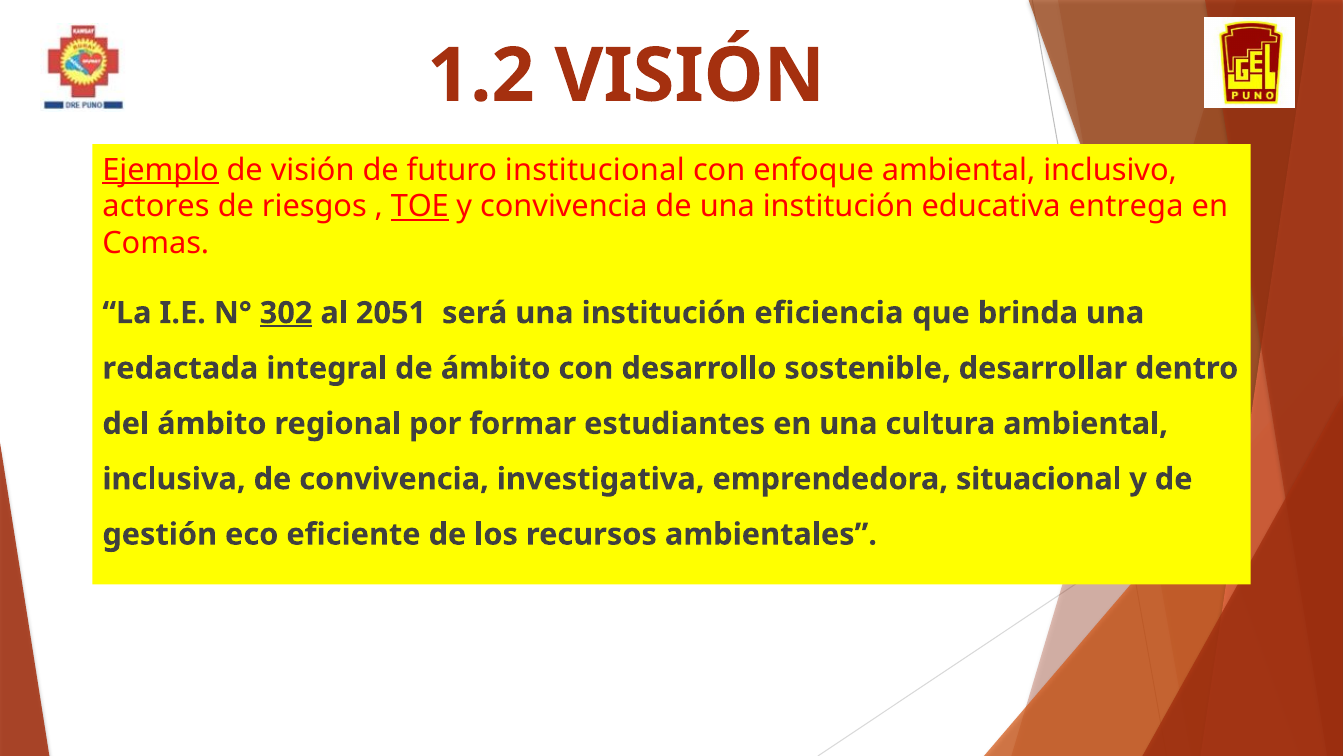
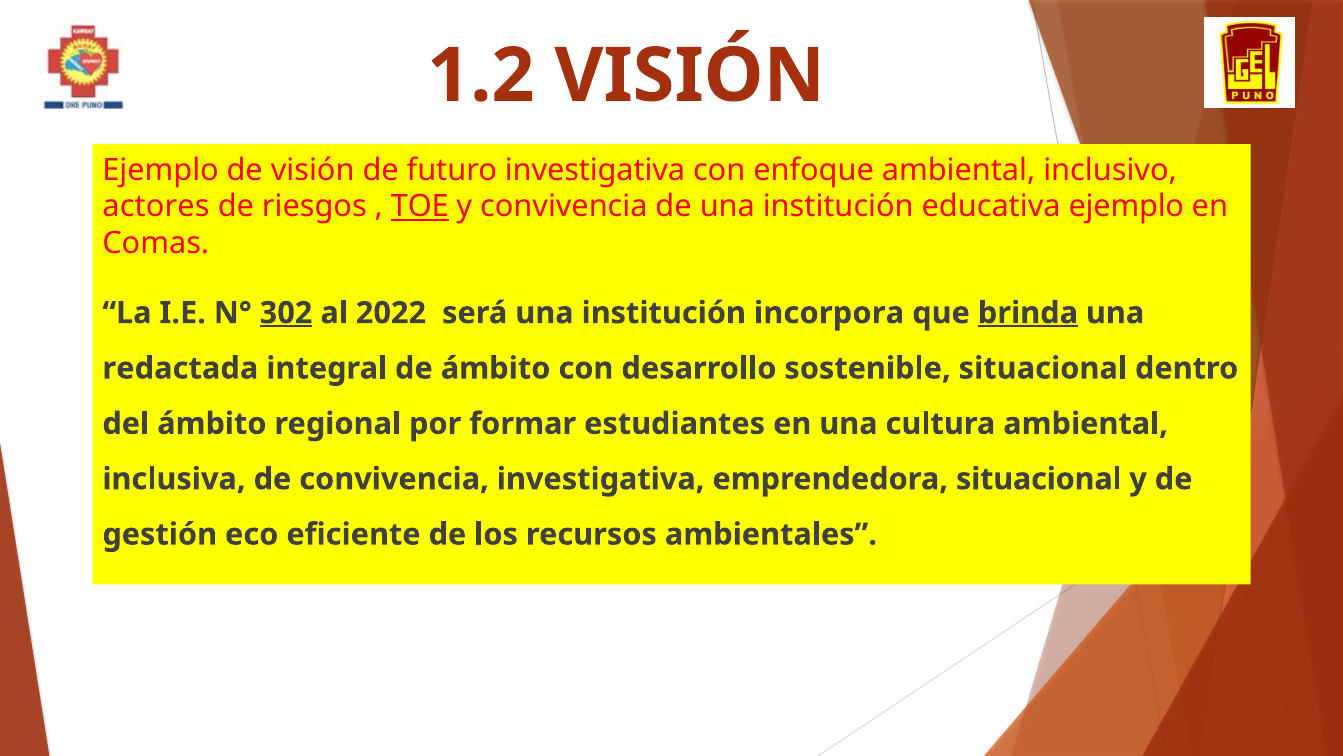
Ejemplo at (161, 170) underline: present -> none
futuro institucional: institucional -> investigativa
educativa entrega: entrega -> ejemplo
2051: 2051 -> 2022
eficiencia: eficiencia -> incorpora
brinda underline: none -> present
sostenible desarrollar: desarrollar -> situacional
